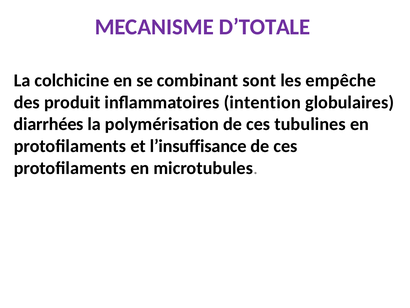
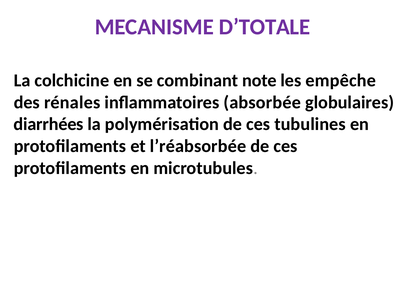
sont: sont -> note
produit: produit -> rénales
intention: intention -> absorbée
l’insuffisance: l’insuffisance -> l’réabsorbée
